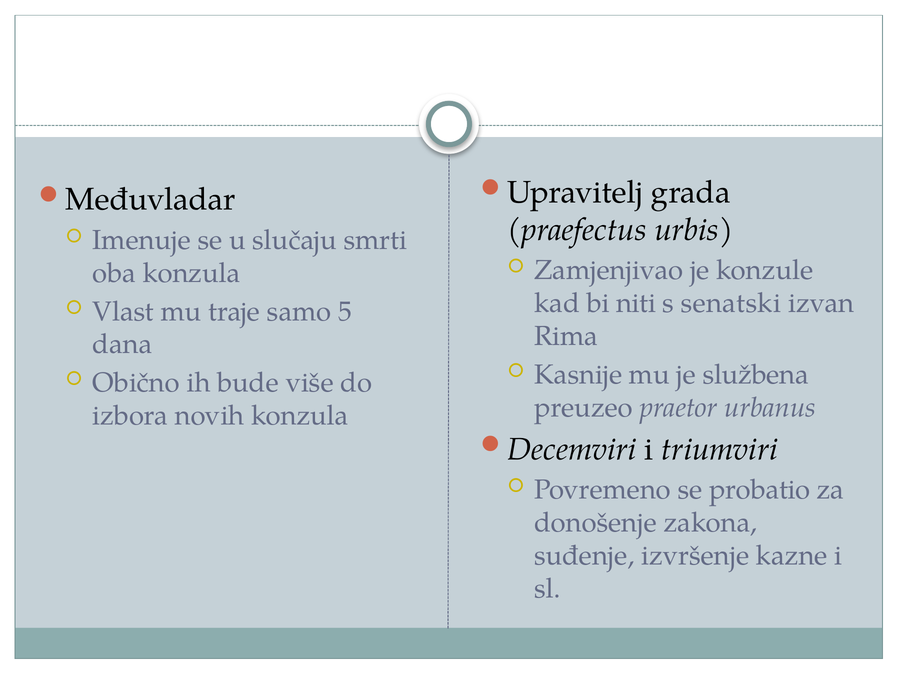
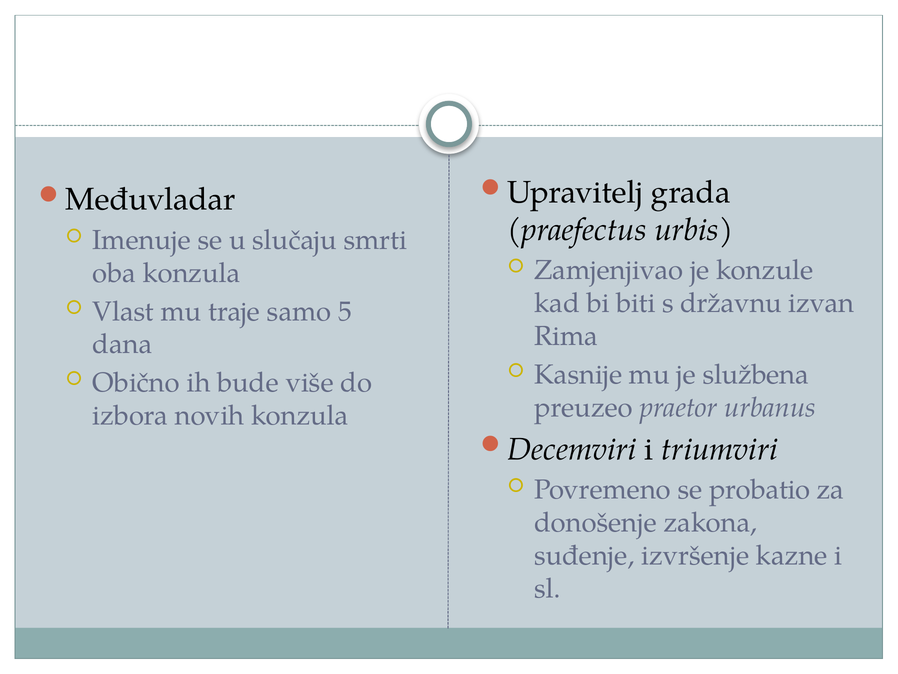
niti: niti -> biti
senatski: senatski -> državnu
